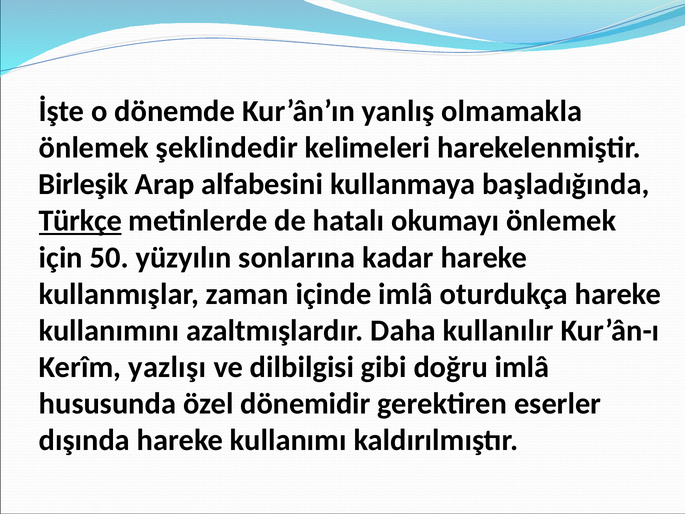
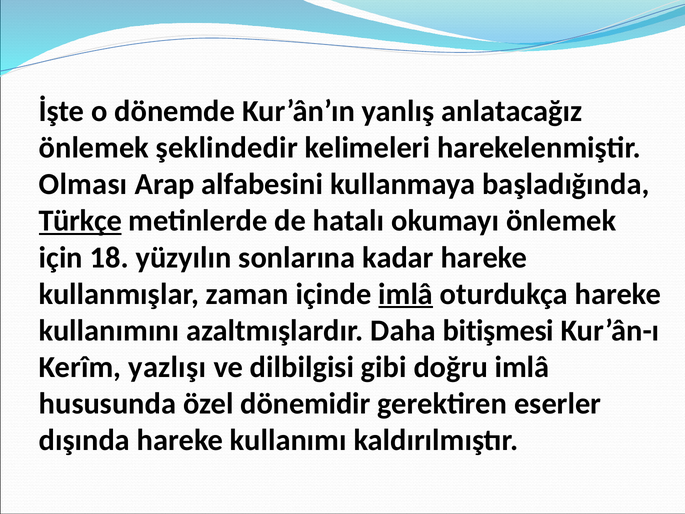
olmamakla: olmamakla -> anlatacağız
Birleşik: Birleşik -> Olması
50: 50 -> 18
imlâ at (406, 294) underline: none -> present
kullanılır: kullanılır -> bitişmesi
